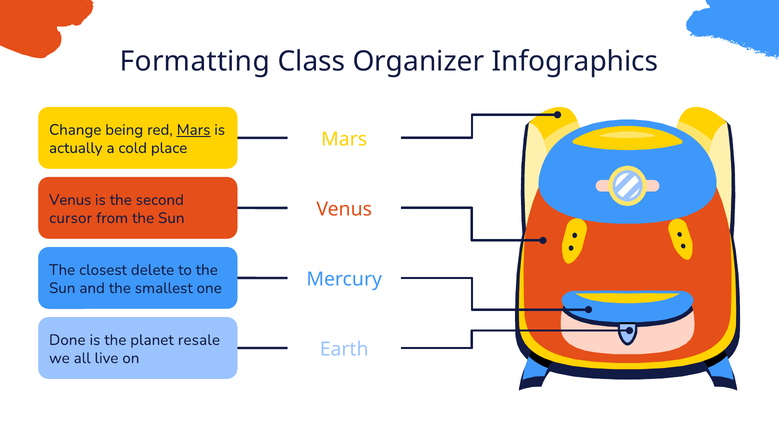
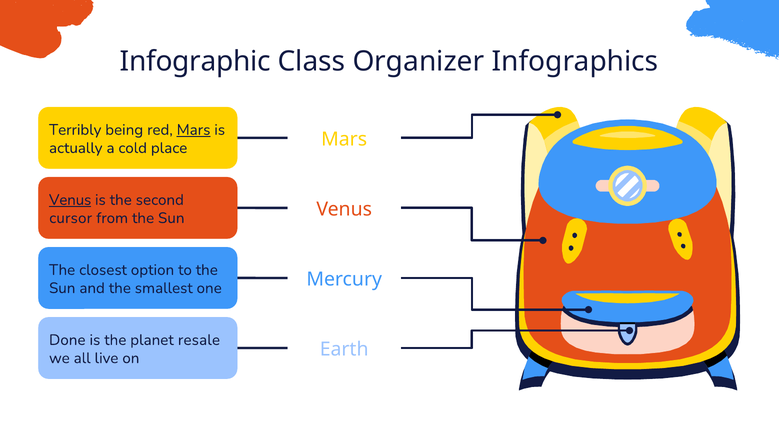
Formatting: Formatting -> Infographic
Change: Change -> Terribly
Venus at (70, 200) underline: none -> present
delete: delete -> option
